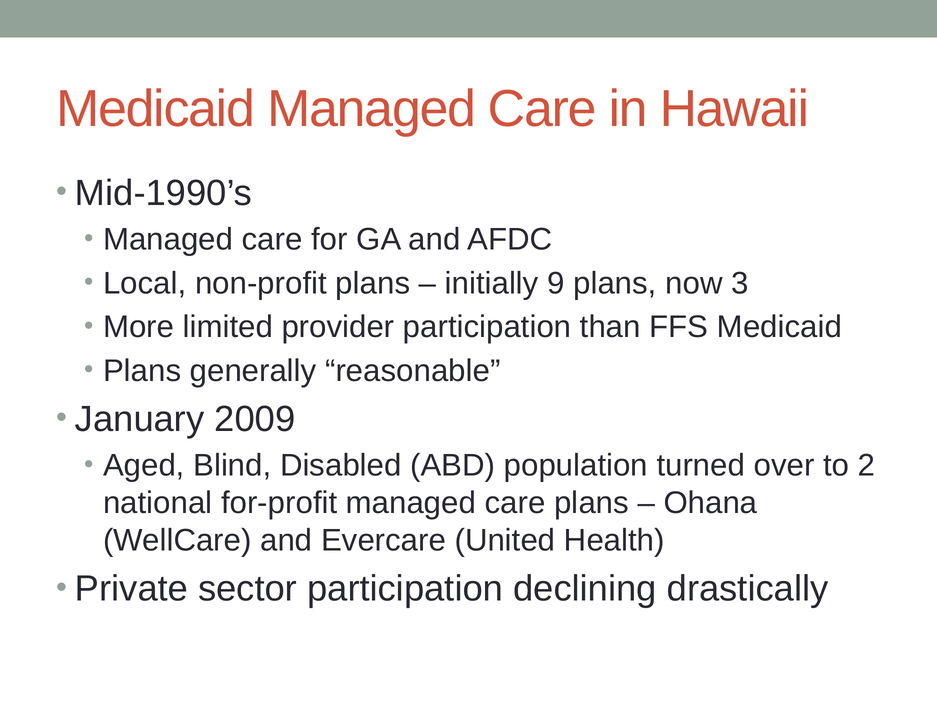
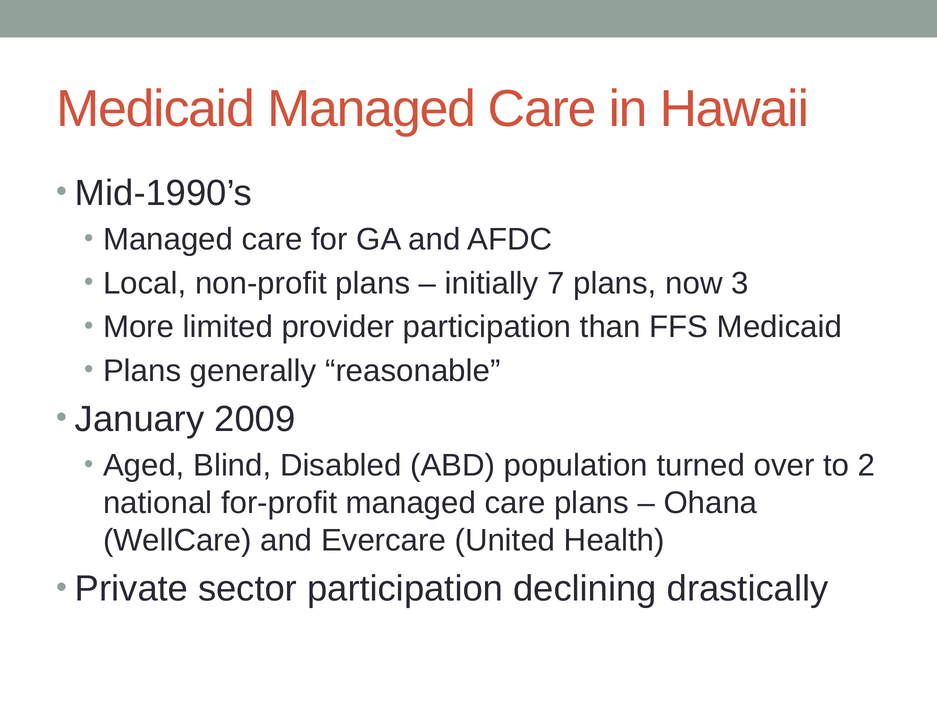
9: 9 -> 7
